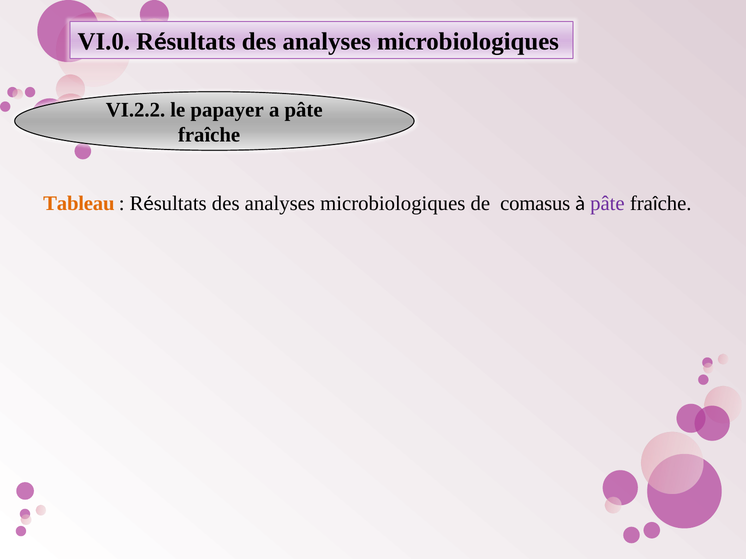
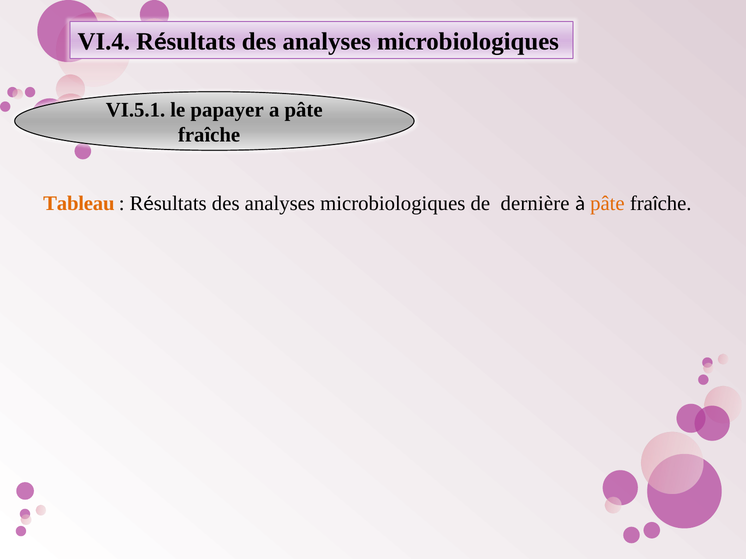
VI.0: VI.0 -> VI.4
VI.2.2: VI.2.2 -> VI.5.1
comasus: comasus -> dernière
pâte at (607, 203) colour: purple -> orange
